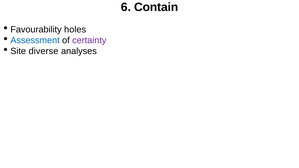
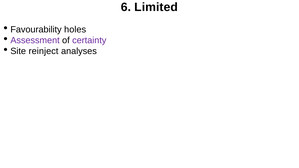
Contain: Contain -> Limited
Assessment colour: blue -> purple
diverse: diverse -> reinject
